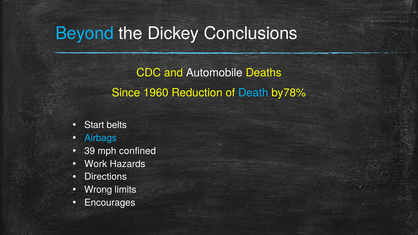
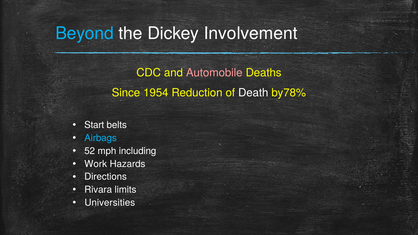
Conclusions: Conclusions -> Involvement
Automobile colour: white -> pink
1960: 1960 -> 1954
Death colour: light blue -> white
39: 39 -> 52
conﬁned: conﬁned -> including
Wrong: Wrong -> Rivara
Encourages: Encourages -> Universities
